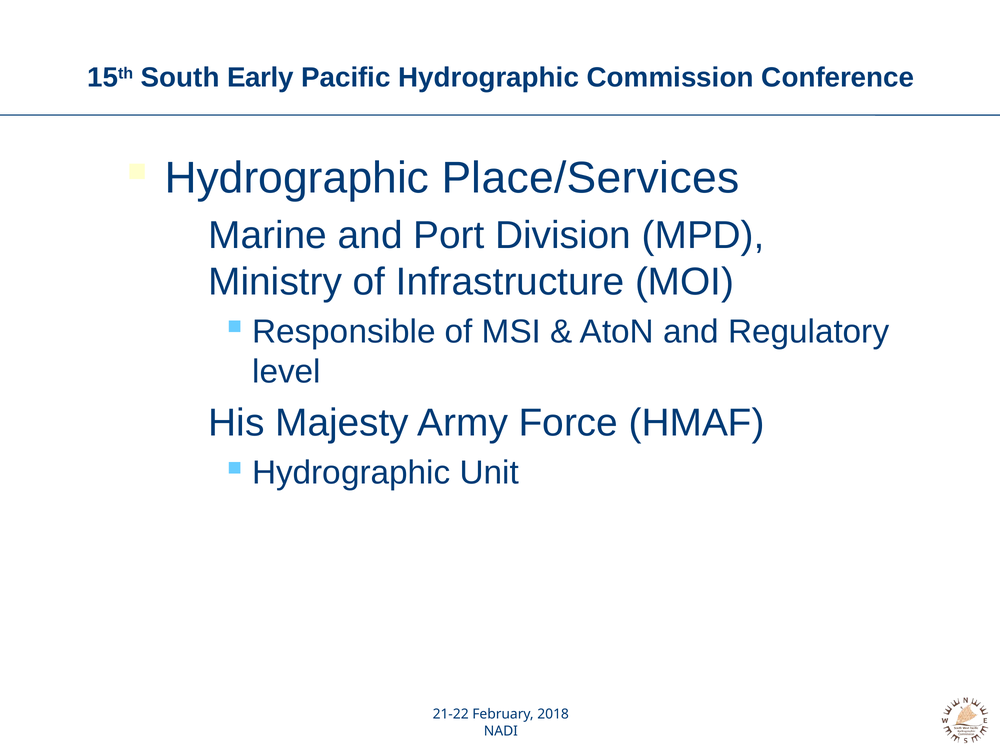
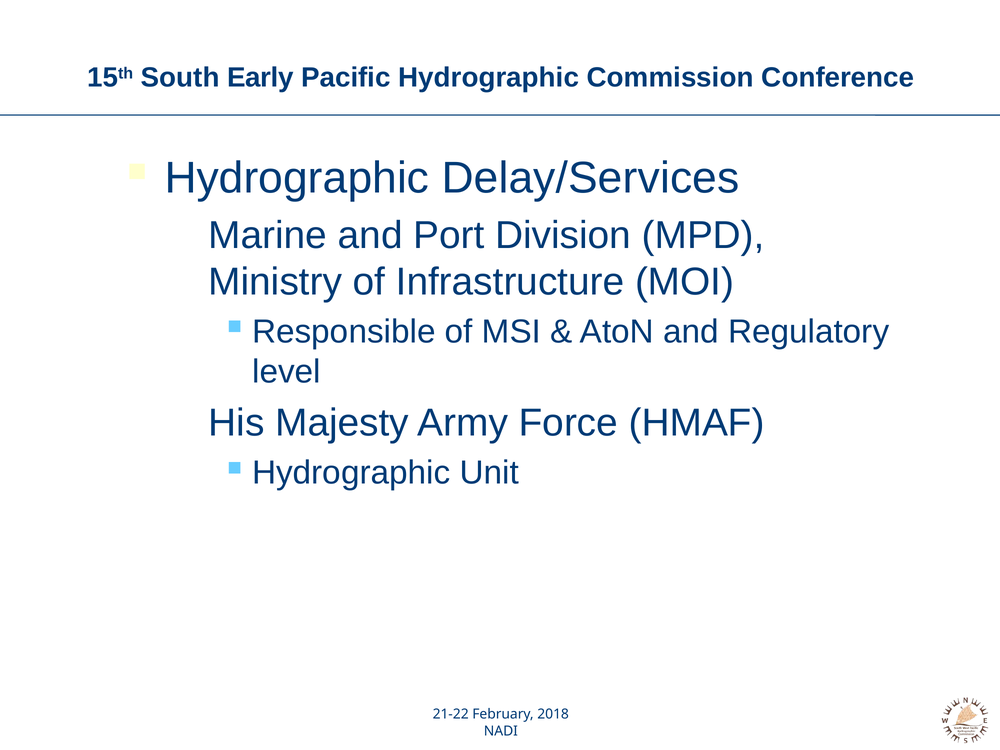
Place/Services: Place/Services -> Delay/Services
